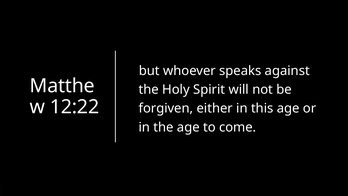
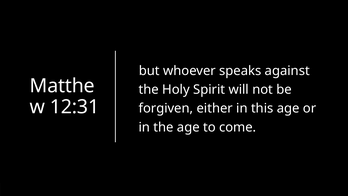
12:22: 12:22 -> 12:31
